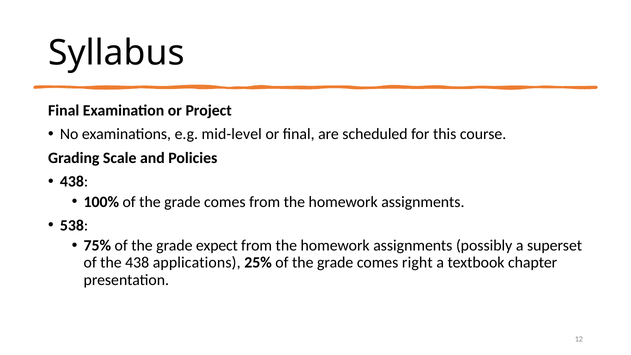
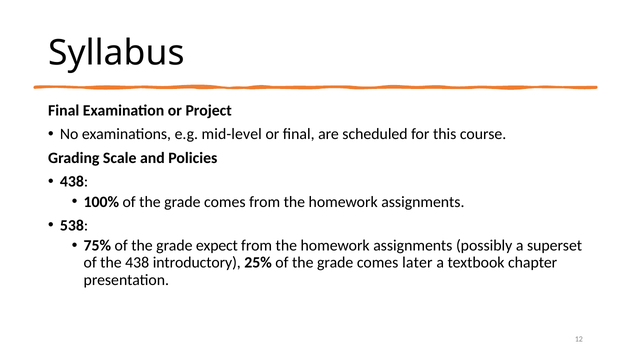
applications: applications -> introductory
right: right -> later
